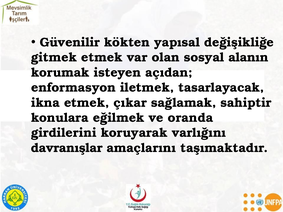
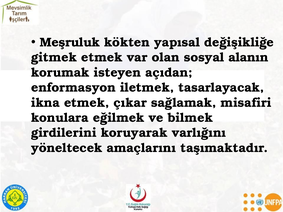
Güvenilir: Güvenilir -> Meşruluk
sahiptir: sahiptir -> misafiri
oranda: oranda -> bilmek
davranışlar: davranışlar -> yöneltecek
